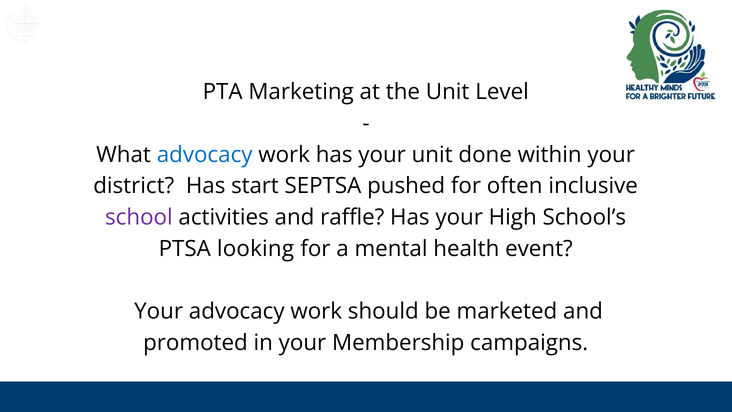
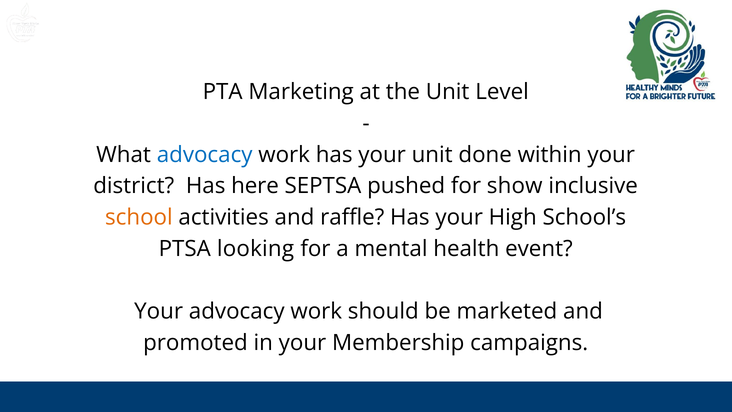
start: start -> here
often: often -> show
school colour: purple -> orange
